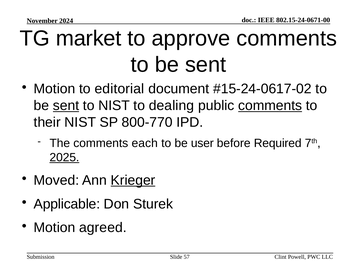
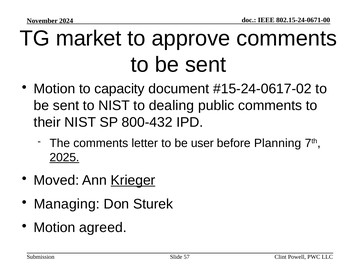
editorial: editorial -> capacity
sent at (66, 105) underline: present -> none
comments at (270, 105) underline: present -> none
800-770: 800-770 -> 800-432
each: each -> letter
Required: Required -> Planning
Applicable: Applicable -> Managing
